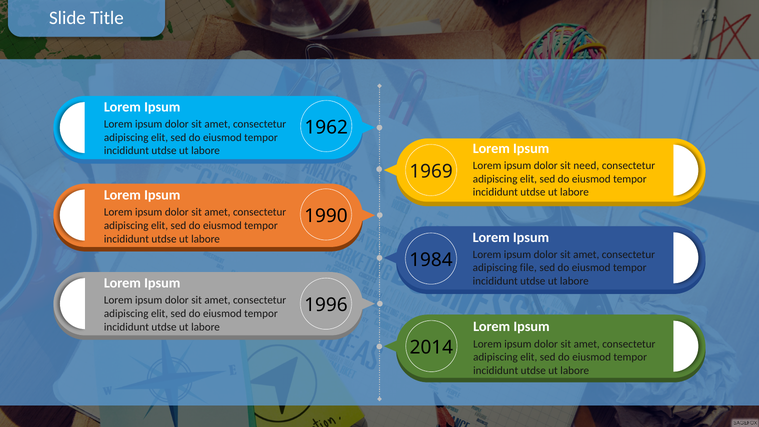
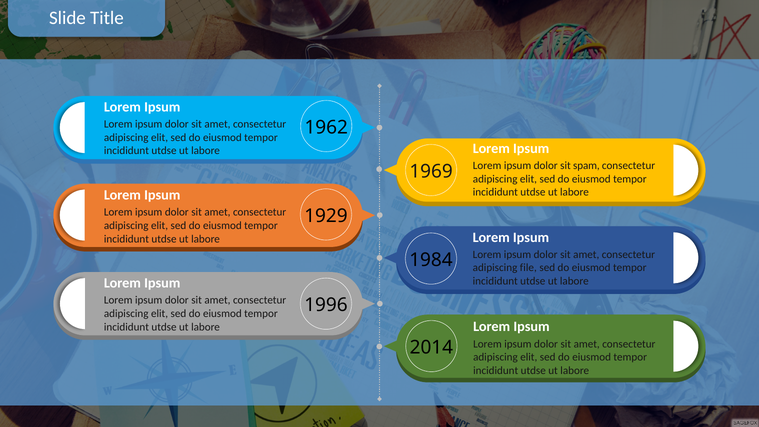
need: need -> spam
1990: 1990 -> 1929
